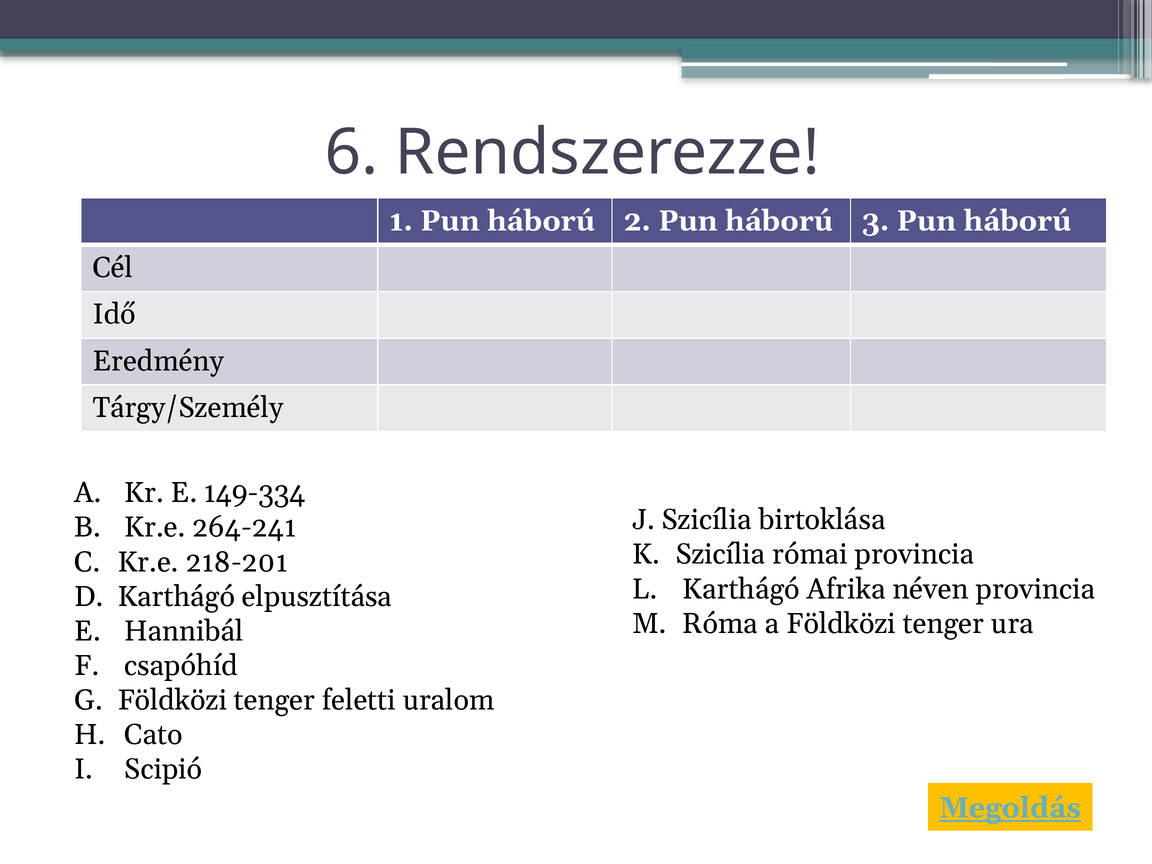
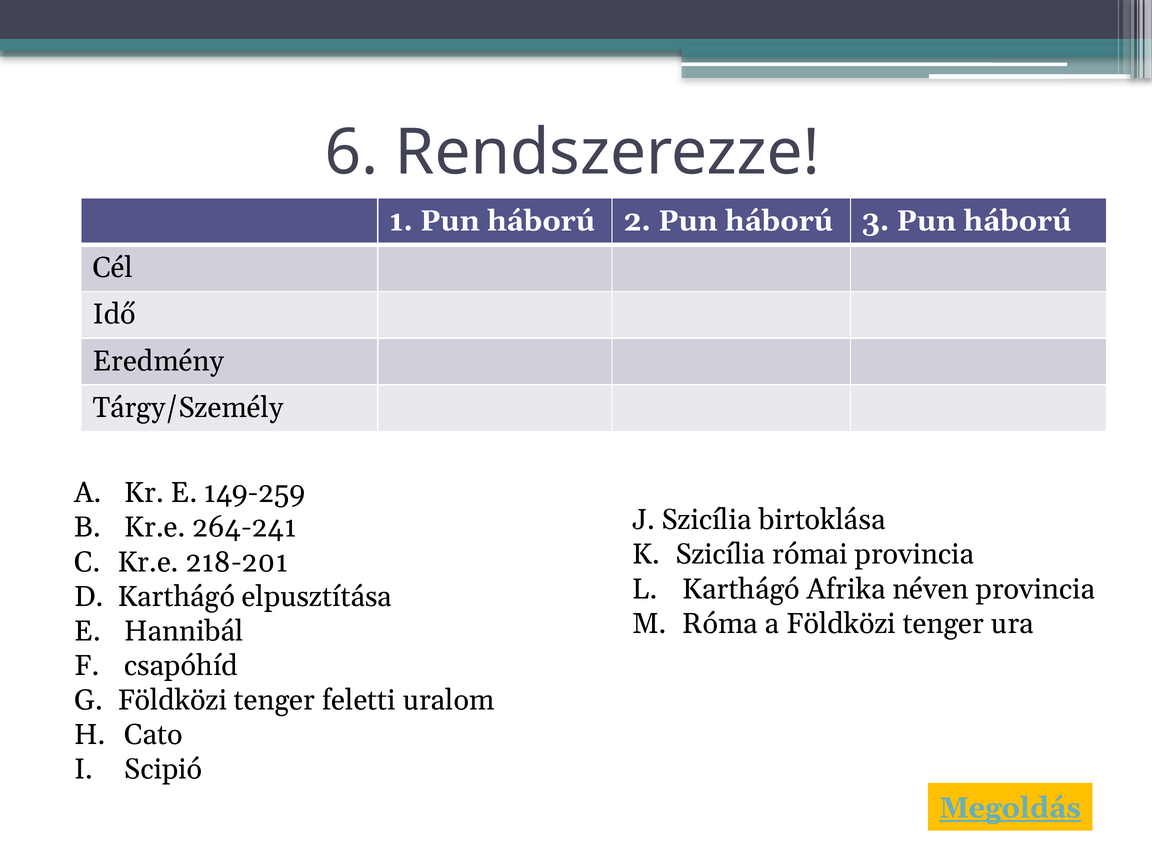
149-334: 149-334 -> 149-259
